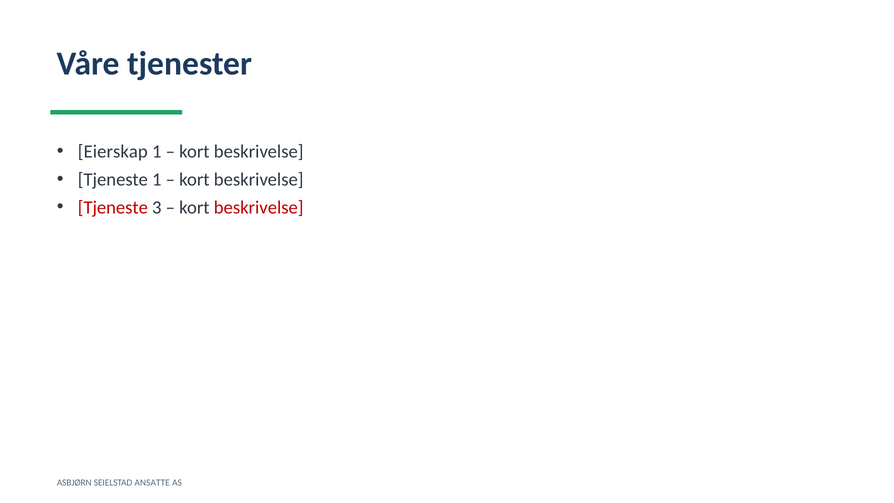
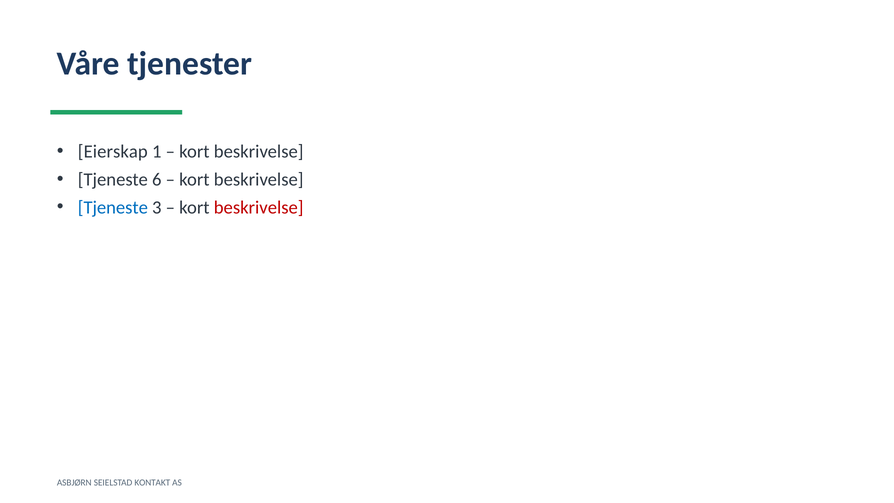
Tjeneste 1: 1 -> 6
Tjeneste at (113, 207) colour: red -> blue
ANSATTE: ANSATTE -> KONTAKT
